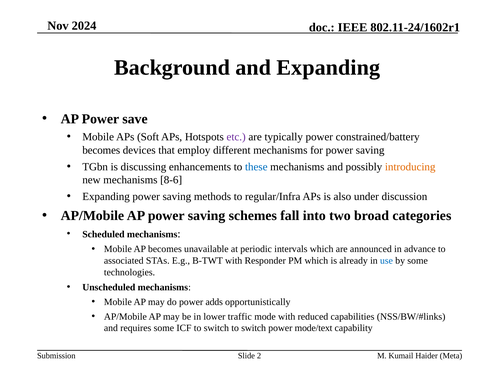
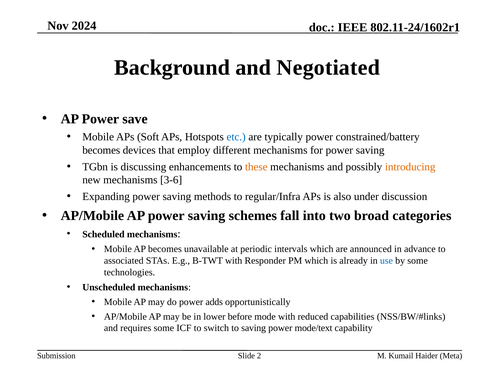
and Expanding: Expanding -> Negotiated
etc colour: purple -> blue
these colour: blue -> orange
8-6: 8-6 -> 3-6
traffic: traffic -> before
switch to switch: switch -> saving
